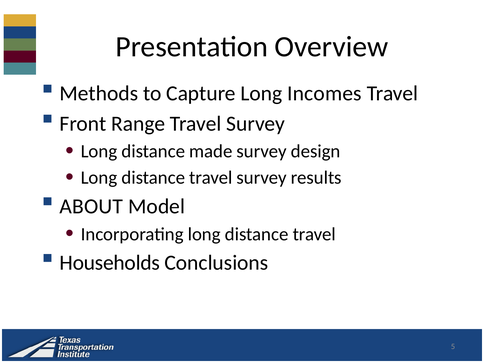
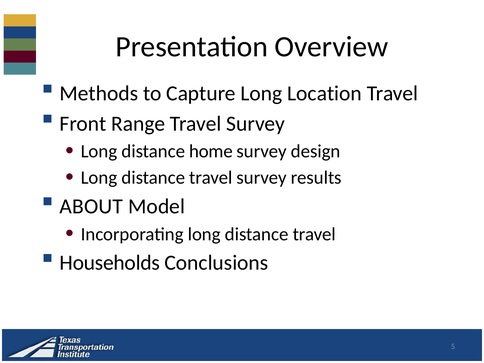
Incomes: Incomes -> Location
made: made -> home
